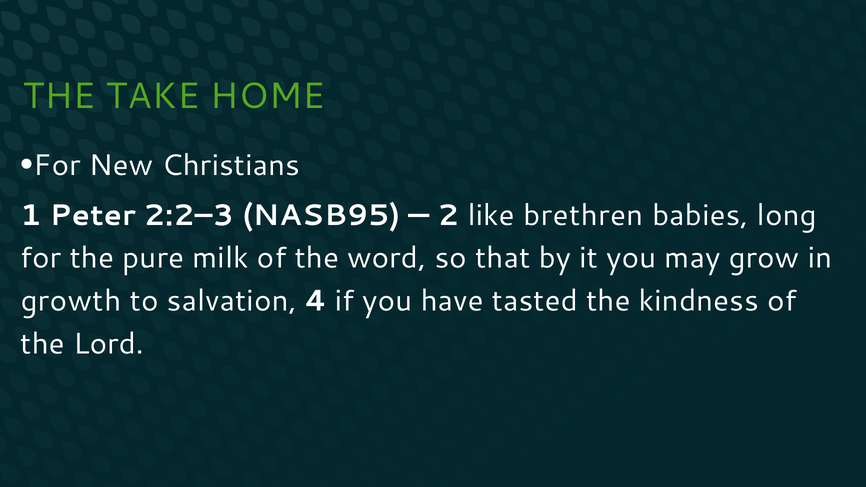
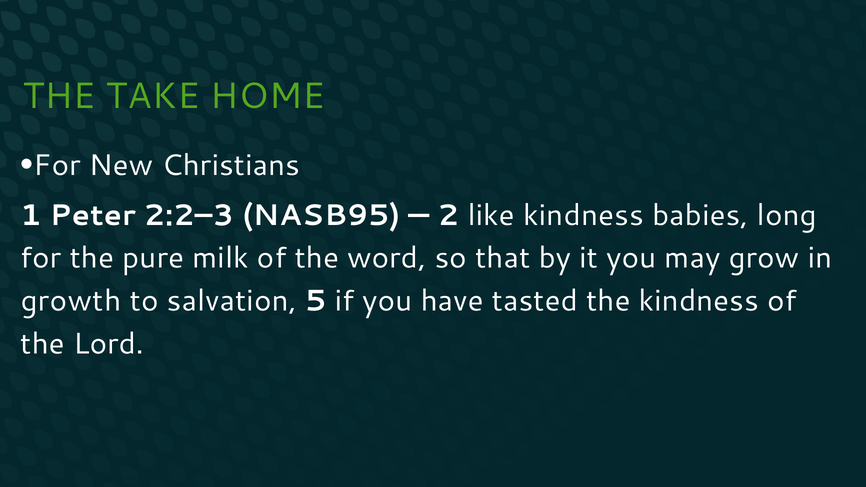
like brethren: brethren -> kindness
4: 4 -> 5
